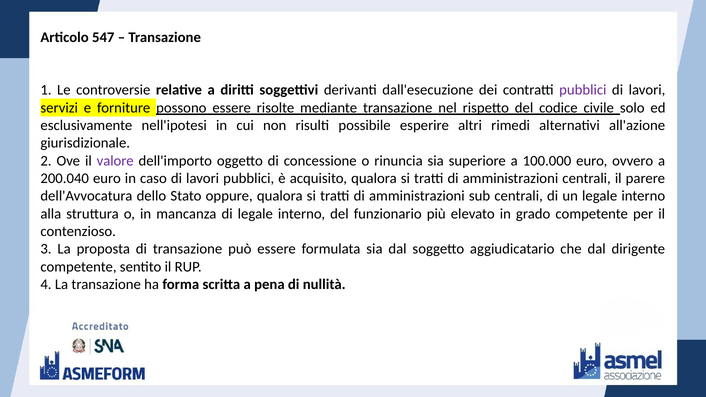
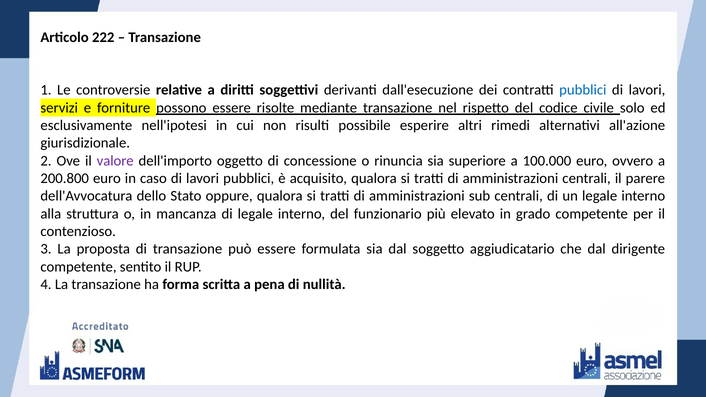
547: 547 -> 222
pubblici at (583, 90) colour: purple -> blue
200.040: 200.040 -> 200.800
